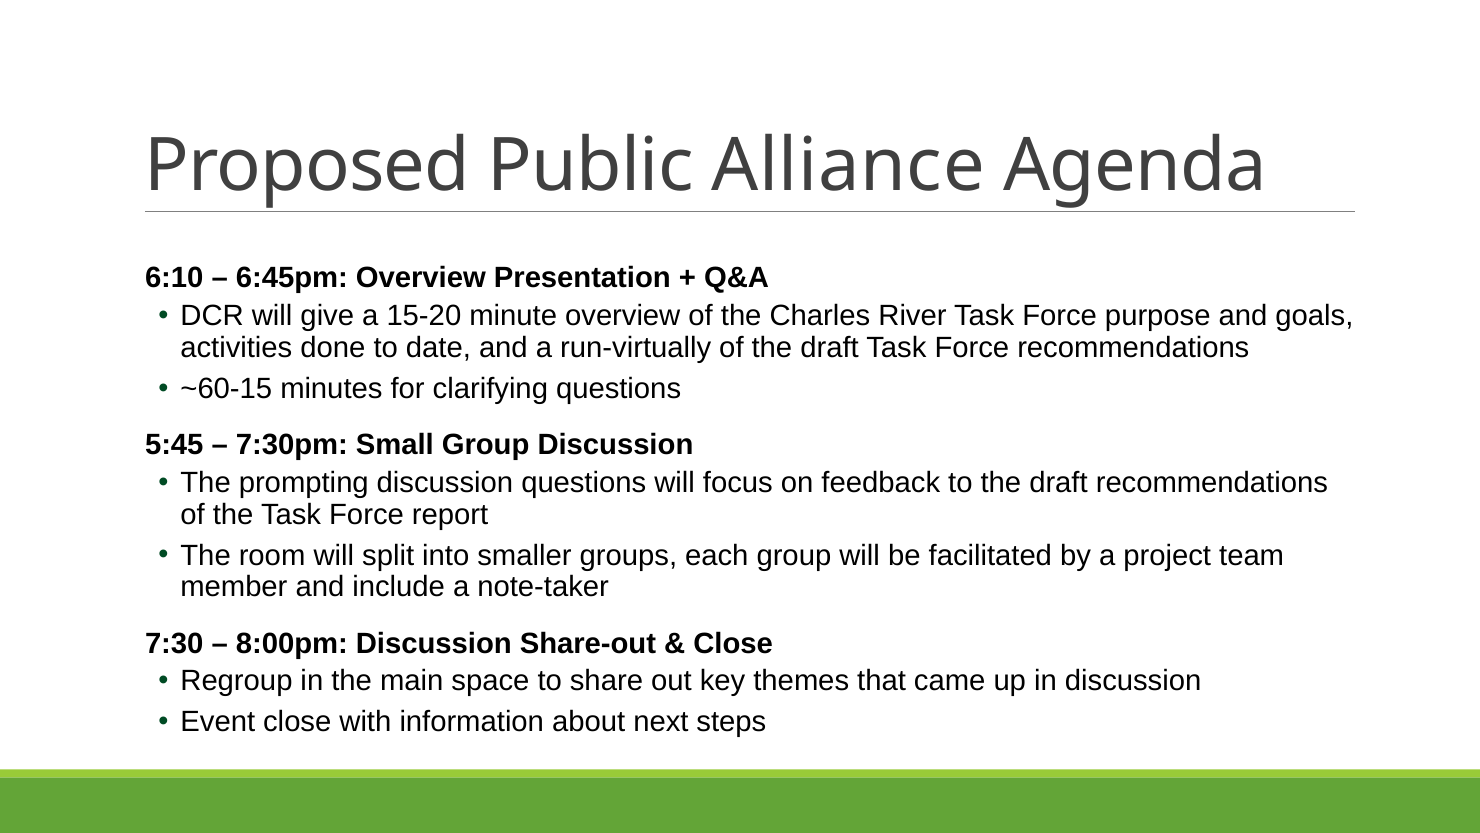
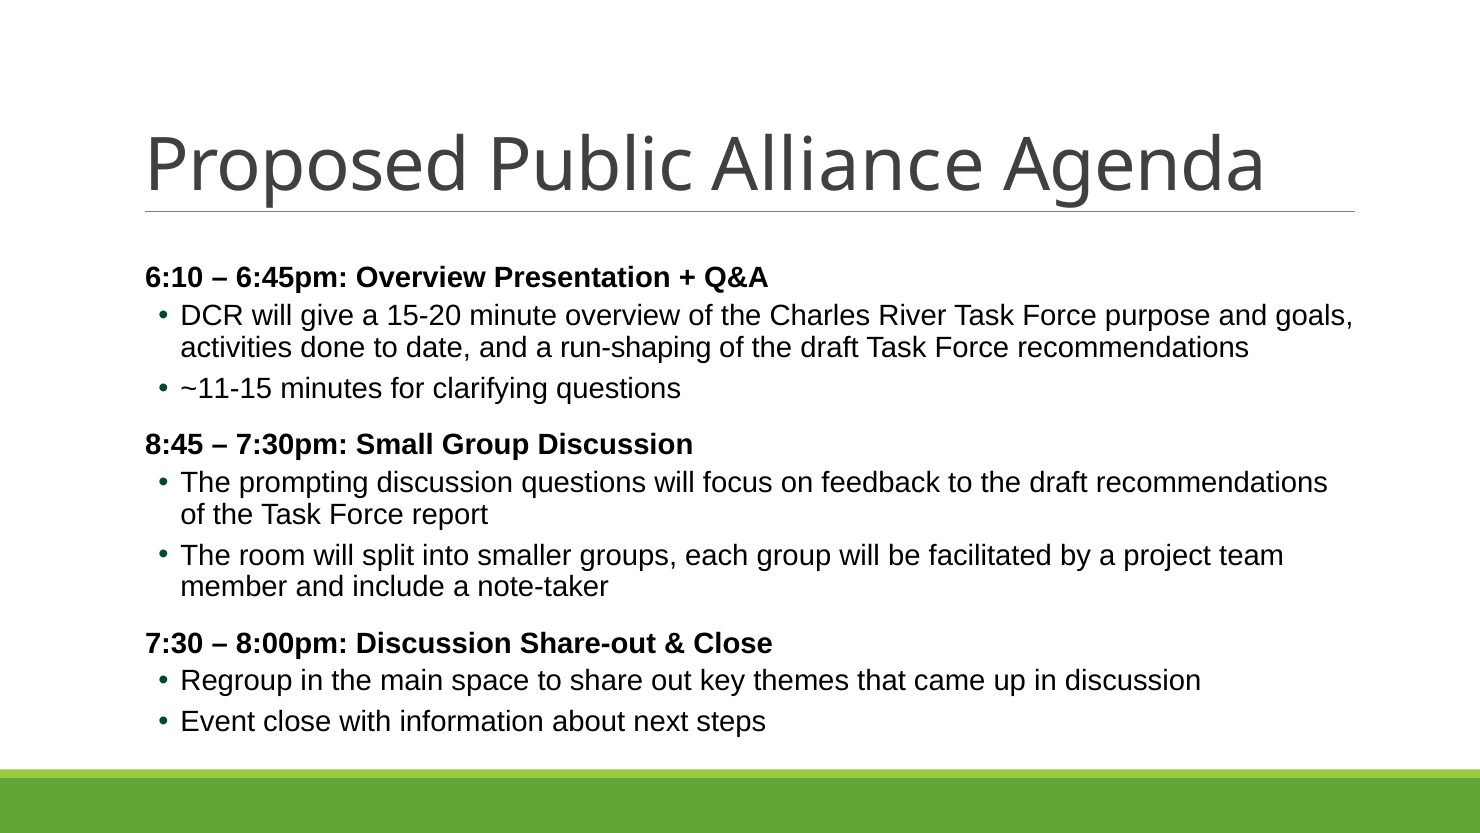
run-virtually: run-virtually -> run-shaping
~60-15: ~60-15 -> ~11-15
5:45: 5:45 -> 8:45
